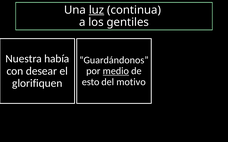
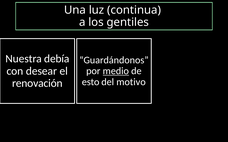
luz underline: present -> none
había: había -> debía
glorifiquen: glorifiquen -> renovación
